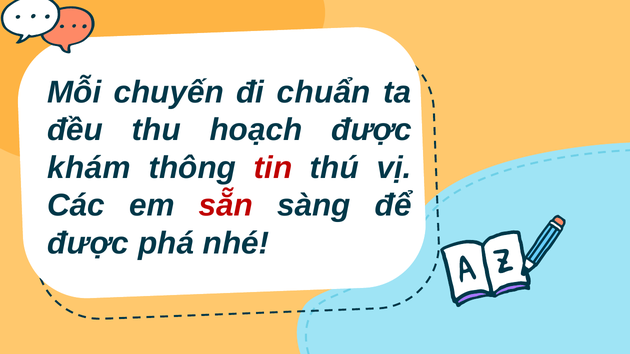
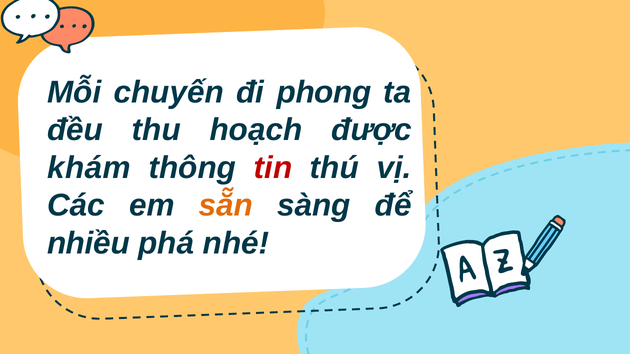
chuẩn: chuẩn -> phong
sẵn colour: red -> orange
được at (88, 244): được -> nhiều
